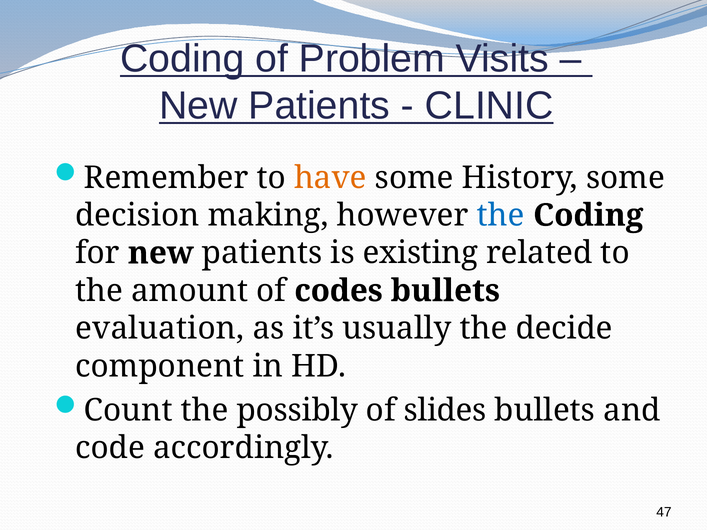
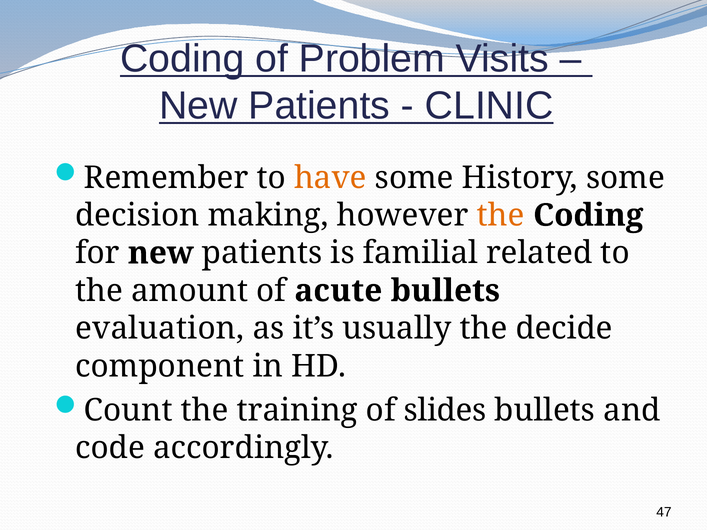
the at (501, 215) colour: blue -> orange
existing: existing -> familial
codes: codes -> acute
possibly: possibly -> training
